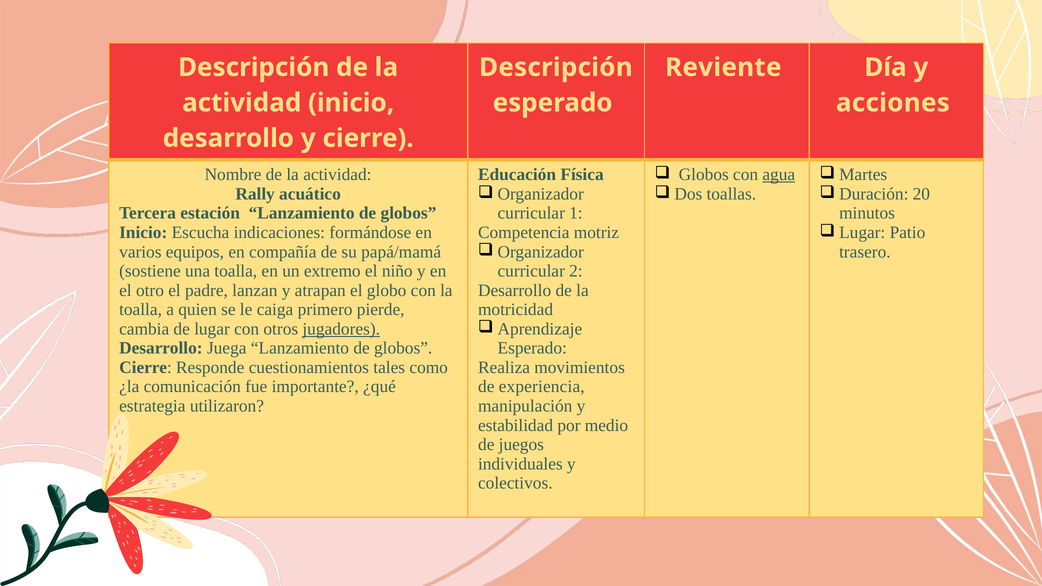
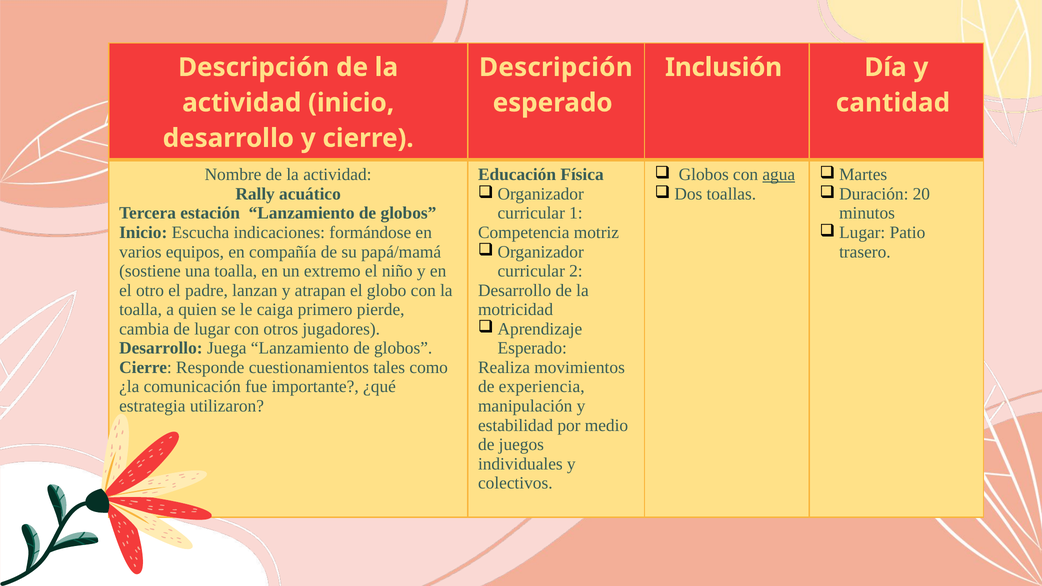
Reviente: Reviente -> Inclusión
acciones: acciones -> cantidad
jugadores underline: present -> none
